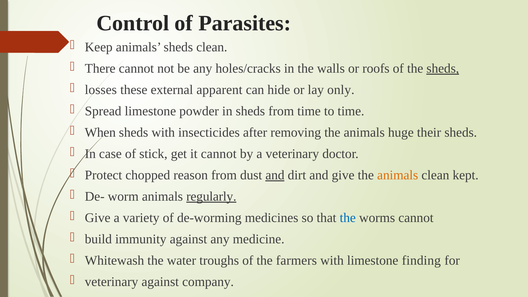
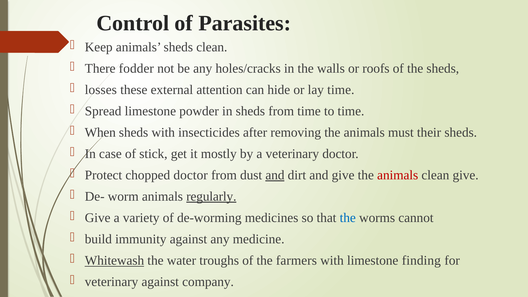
There cannot: cannot -> fodder
sheds at (443, 68) underline: present -> none
apparent: apparent -> attention
lay only: only -> time
huge: huge -> must
it cannot: cannot -> mostly
chopped reason: reason -> doctor
animals at (398, 175) colour: orange -> red
clean kept: kept -> give
Whitewash underline: none -> present
